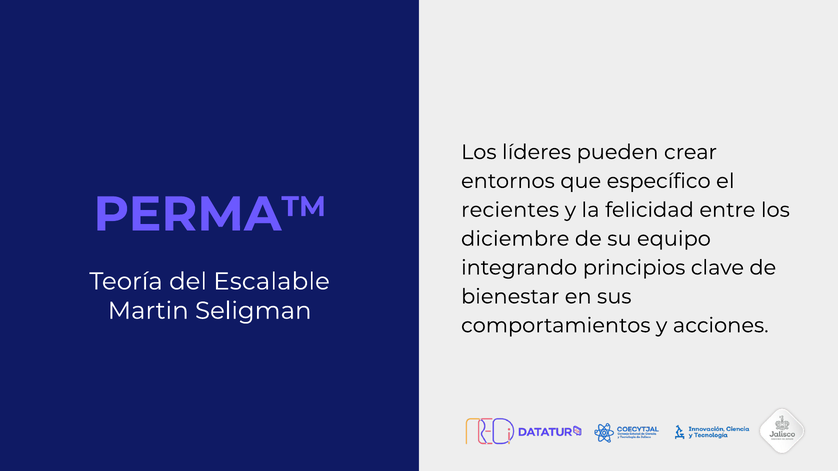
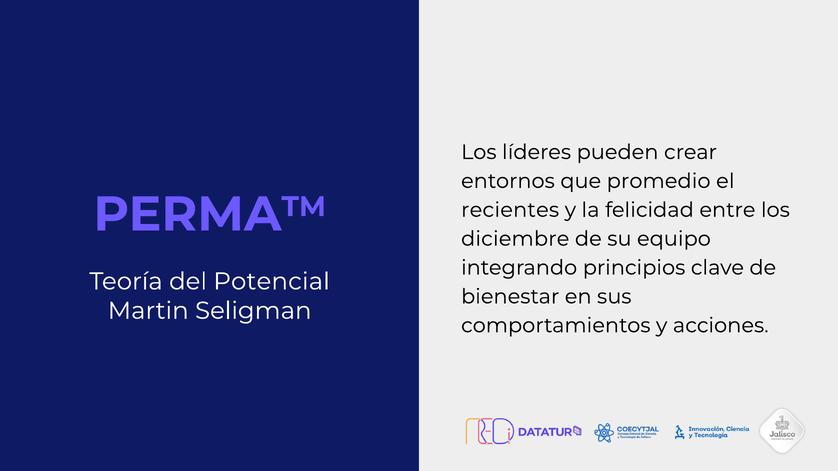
específico: específico -> promedio
Escalable: Escalable -> Potencial
